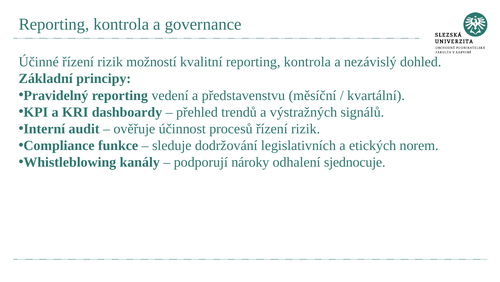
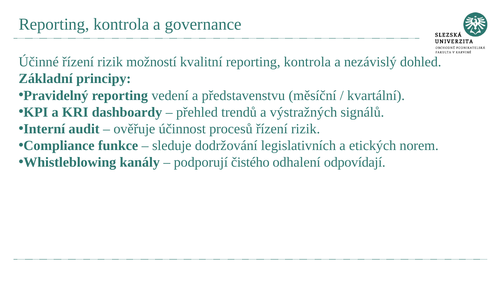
nároky: nároky -> čistého
sjednocuje: sjednocuje -> odpovídají
